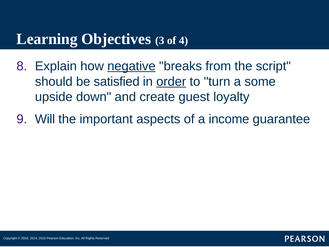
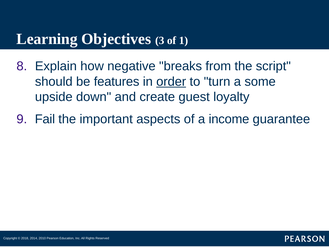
4: 4 -> 1
negative underline: present -> none
satisfied: satisfied -> features
Will: Will -> Fail
